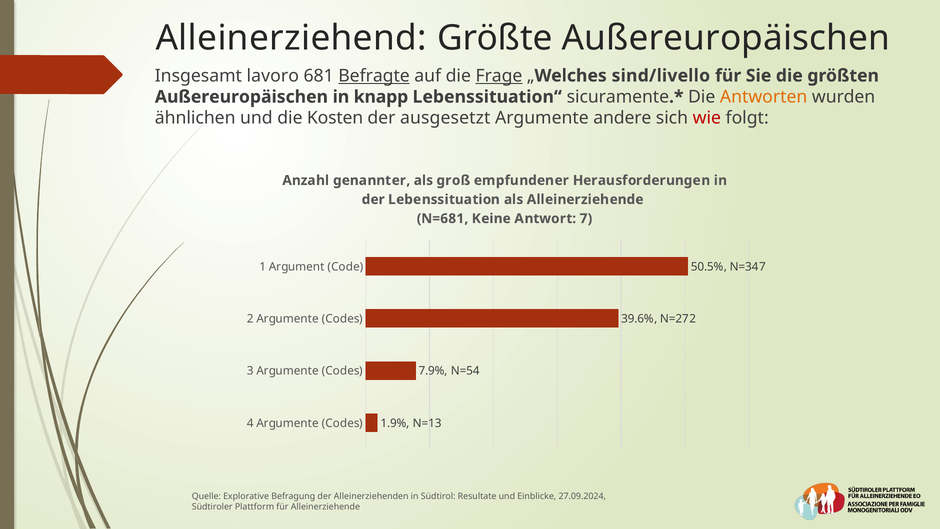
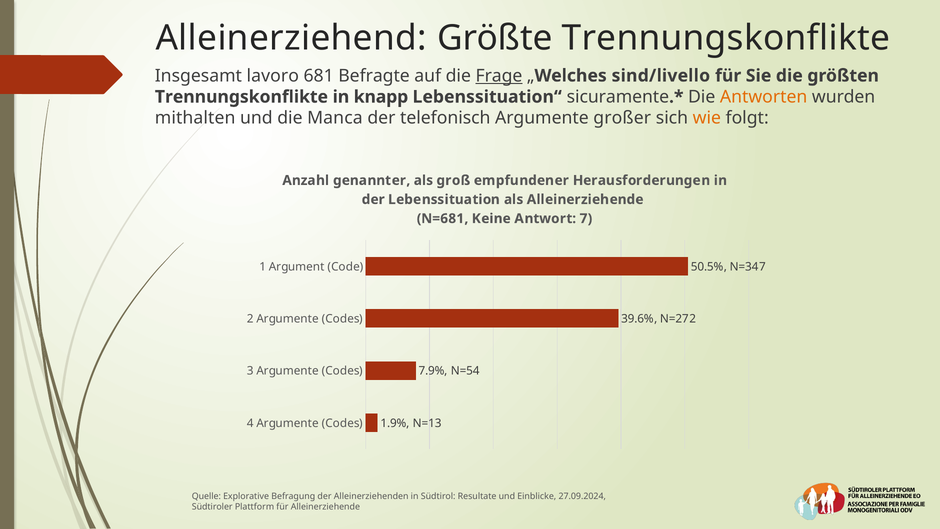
Größte Außereuropäischen: Außereuropäischen -> Trennungskonflikte
Befragte underline: present -> none
Außereuropäischen at (241, 97): Außereuropäischen -> Trennungskonflikte
ähnlichen: ähnlichen -> mithalten
Kosten: Kosten -> Manca
ausgesetzt: ausgesetzt -> telefonisch
andere: andere -> großer
wie colour: red -> orange
